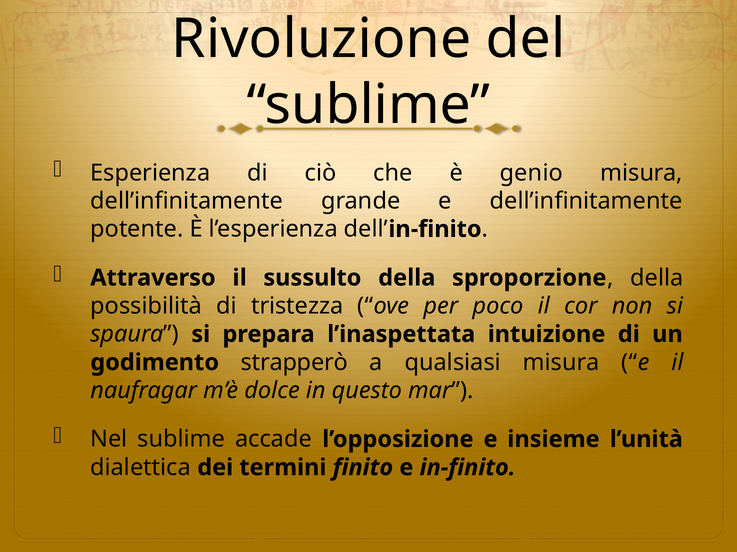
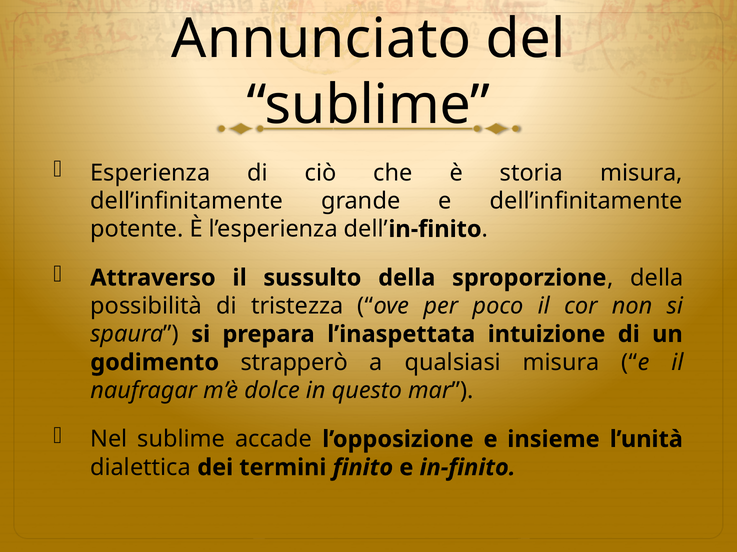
Rivoluzione: Rivoluzione -> Annunciato
genio: genio -> storia
